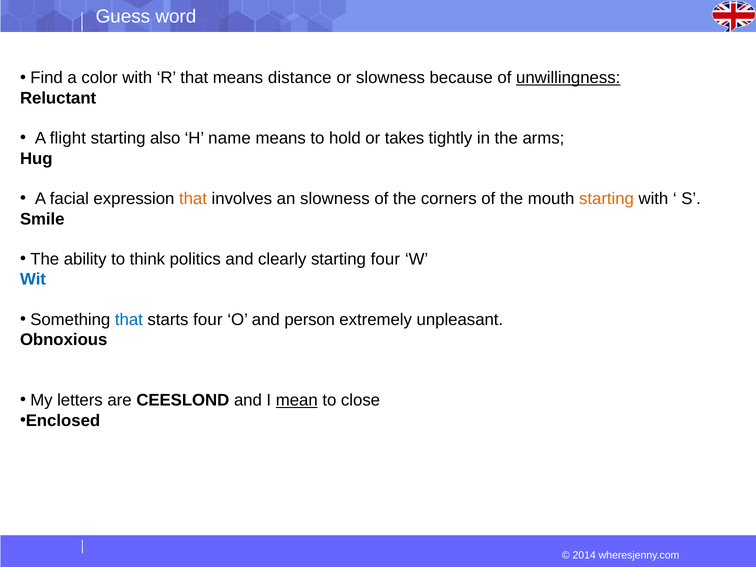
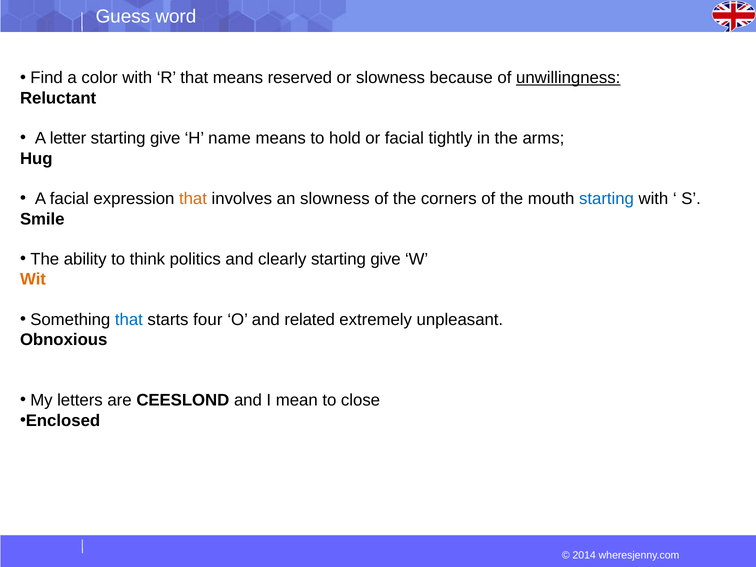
distance: distance -> reserved
flight: flight -> letter
also at (165, 138): also -> give
or takes: takes -> facial
starting at (607, 199) colour: orange -> blue
clearly starting four: four -> give
Wit colour: blue -> orange
person: person -> related
mean underline: present -> none
